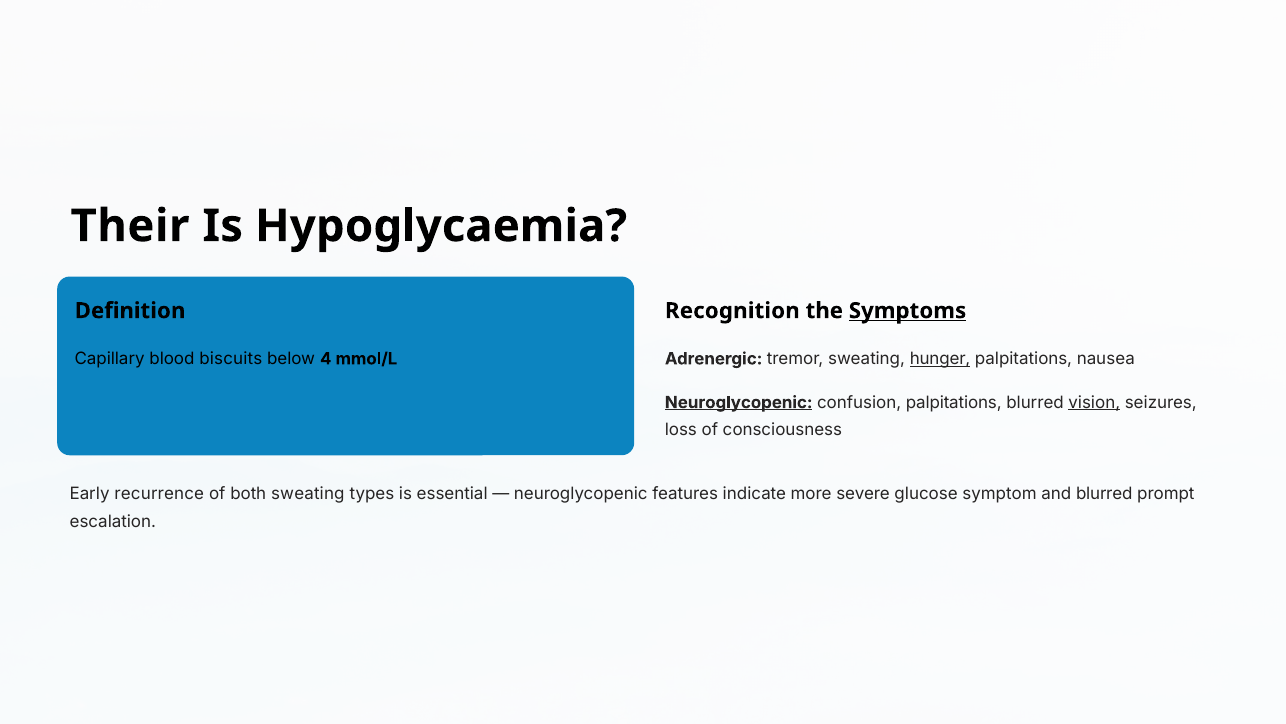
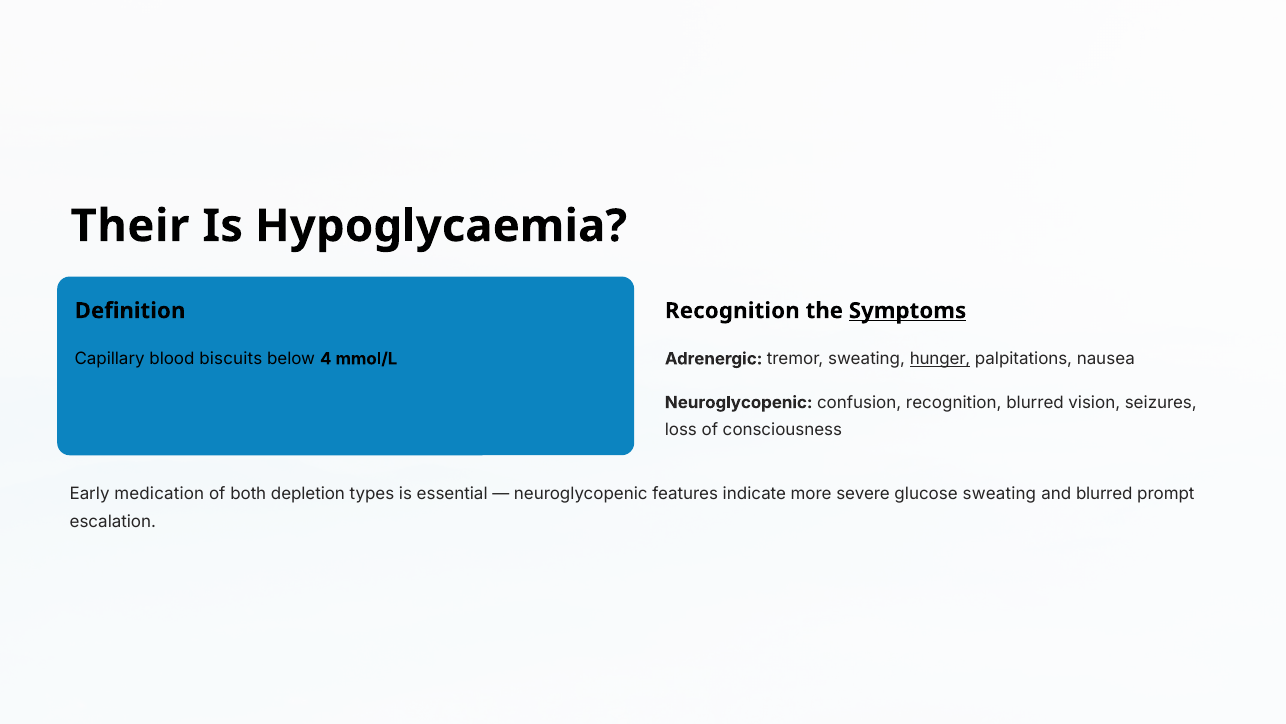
Neuroglycopenic at (739, 402) underline: present -> none
confusion palpitations: palpitations -> recognition
vision underline: present -> none
recurrence: recurrence -> medication
both sweating: sweating -> depletion
glucose symptom: symptom -> sweating
